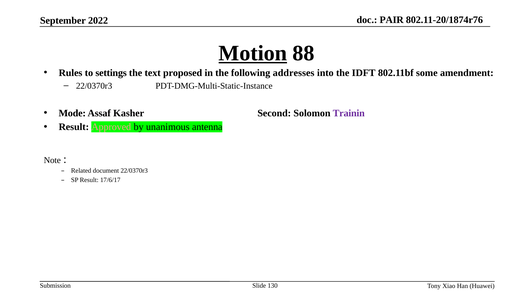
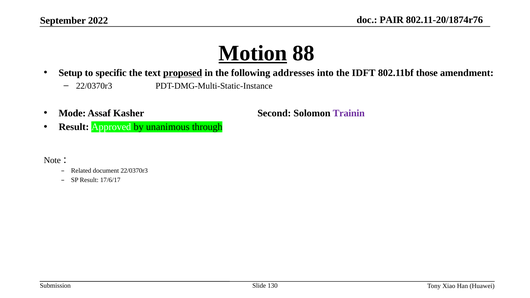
Rules: Rules -> Setup
settings: settings -> specific
proposed underline: none -> present
some: some -> those
Approved colour: pink -> white
antenna: antenna -> through
